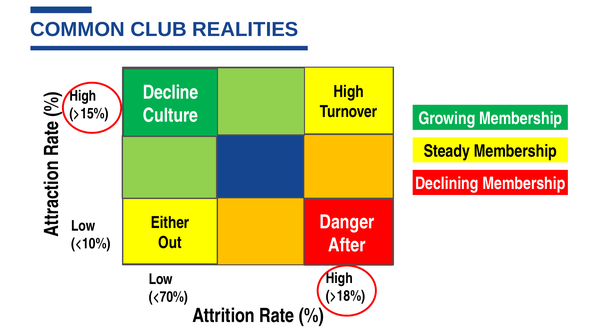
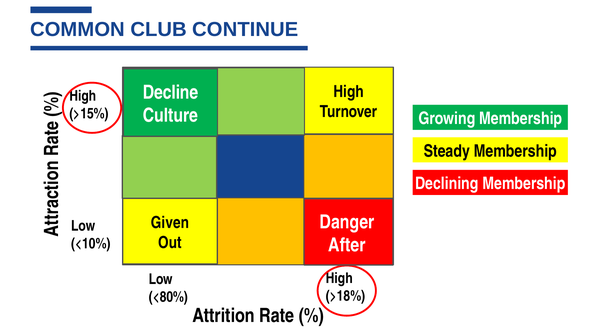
REALITIES: REALITIES -> CONTINUE
Either: Either -> Given
<70%: <70% -> <80%
